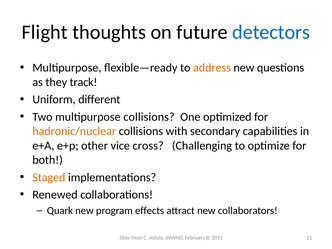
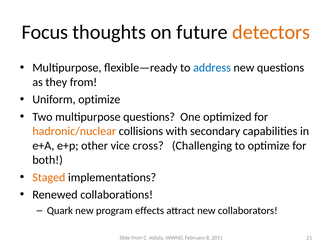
Flight: Flight -> Focus
detectors colour: blue -> orange
address colour: orange -> blue
they track: track -> from
Uniform different: different -> optimize
multipurpose collisions: collisions -> questions
